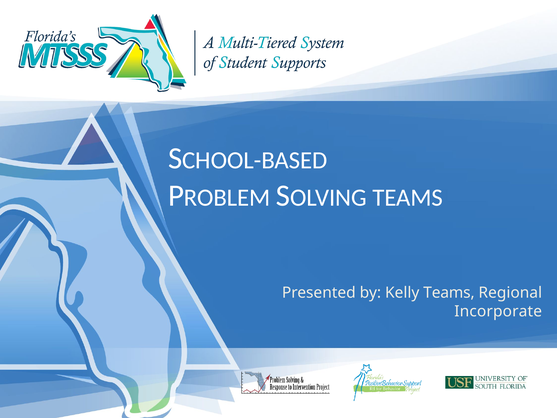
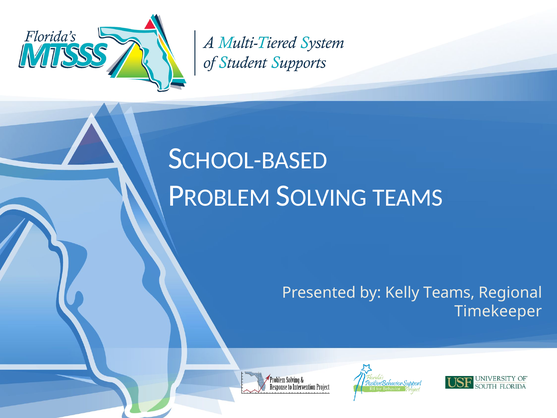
Incorporate: Incorporate -> Timekeeper
